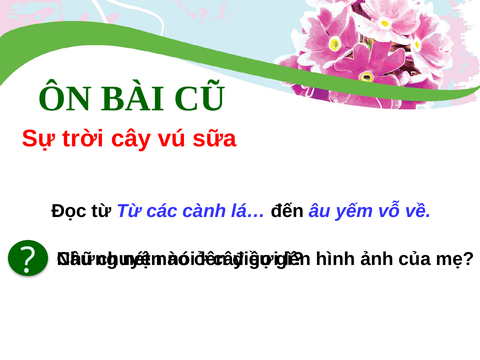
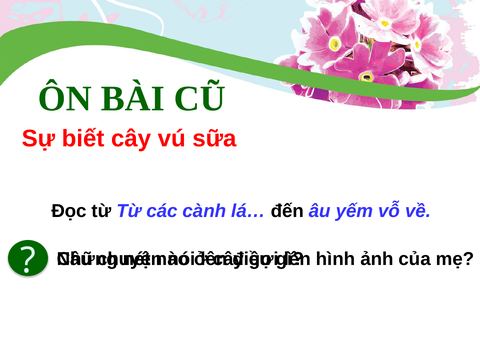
trời: trời -> biết
